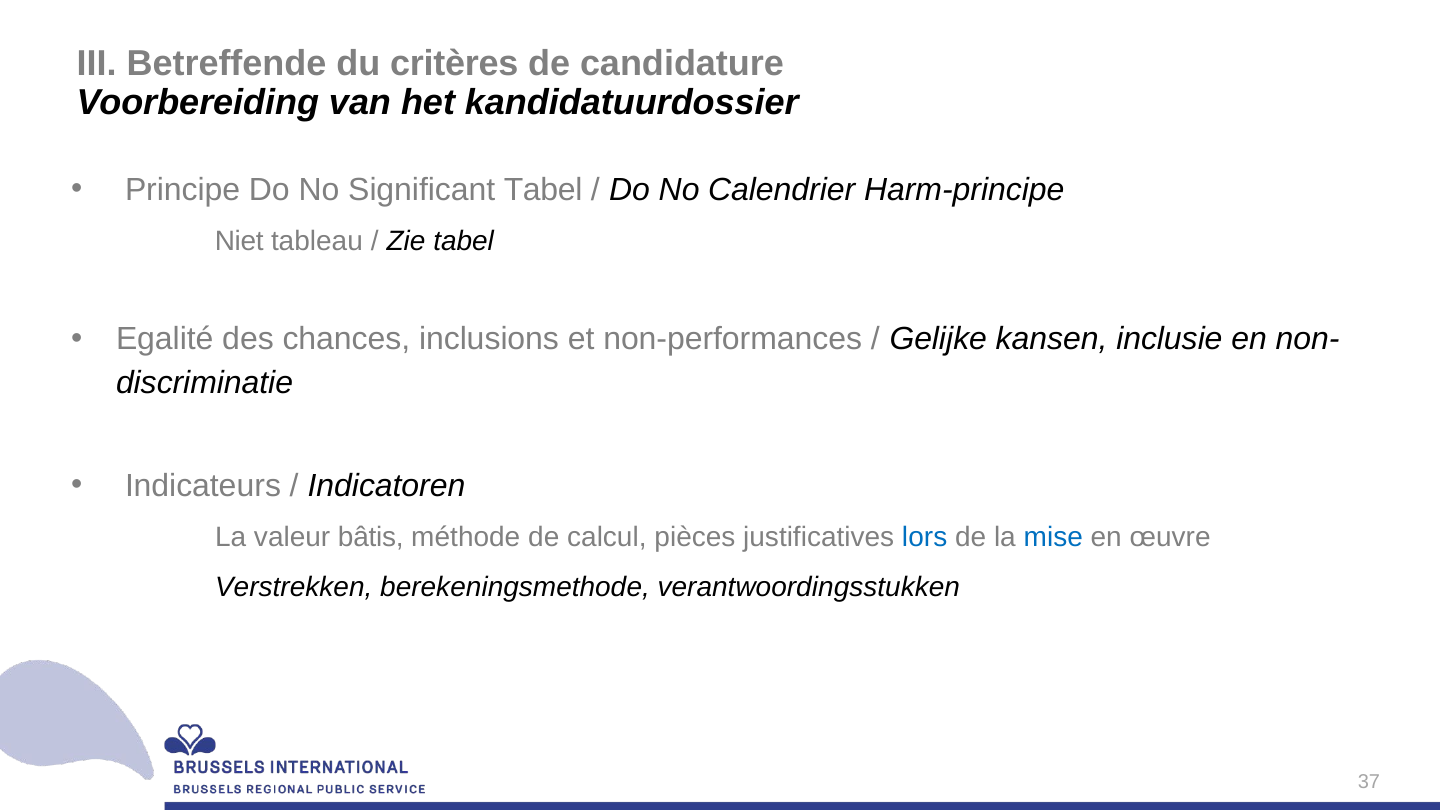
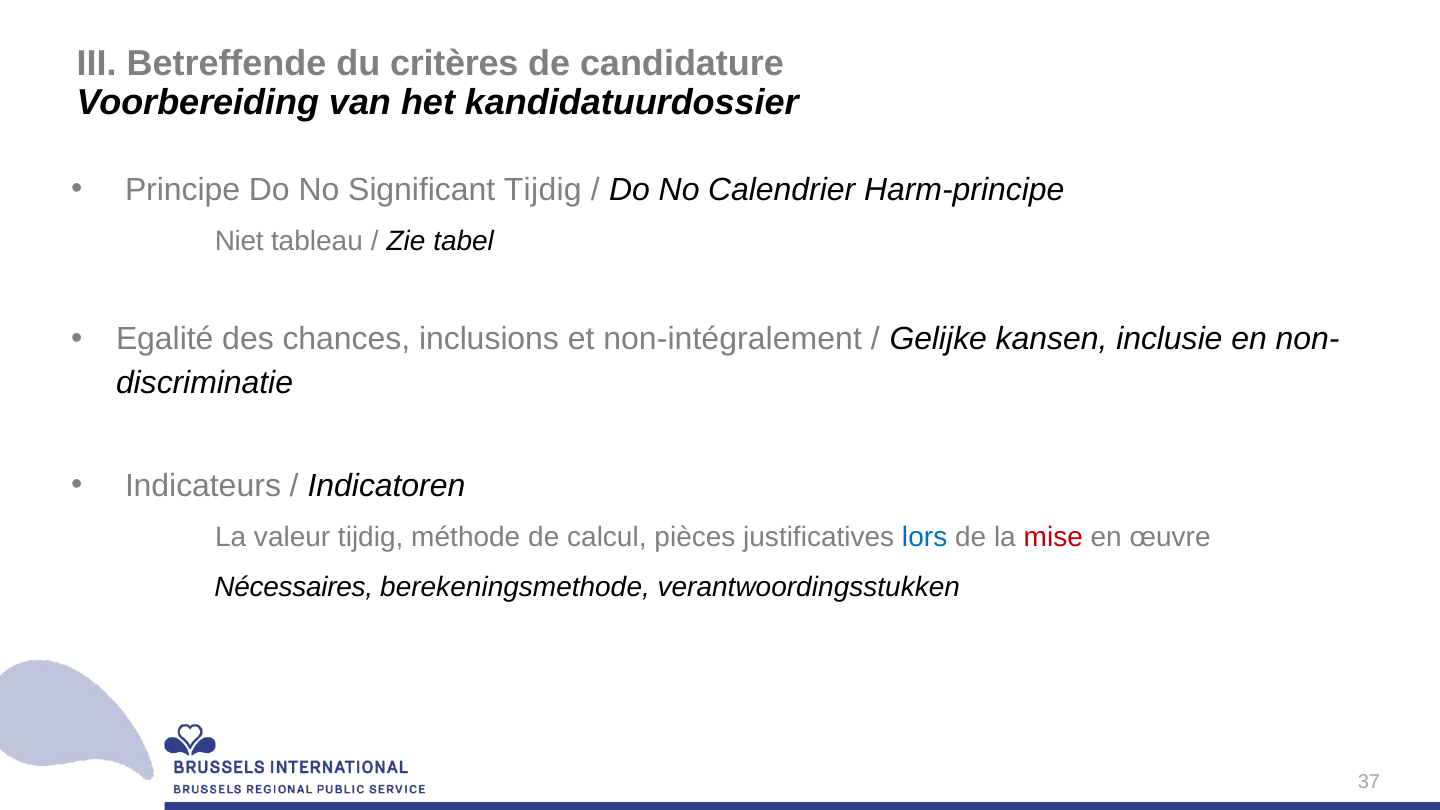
Significant Tabel: Tabel -> Tijdig
non-performances: non-performances -> non-intégralement
valeur bâtis: bâtis -> tijdig
mise colour: blue -> red
Verstrekken: Verstrekken -> Nécessaires
